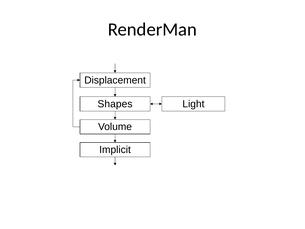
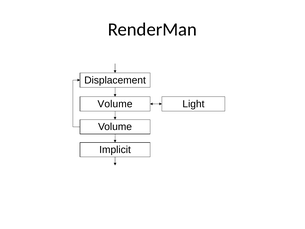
Shapes at (115, 104): Shapes -> Volume
